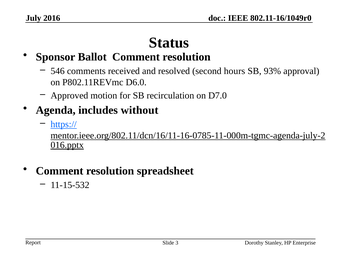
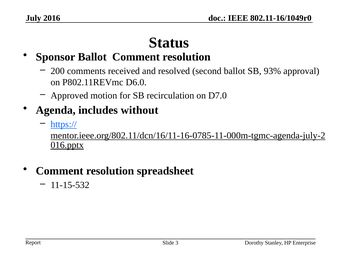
546: 546 -> 200
second hours: hours -> ballot
